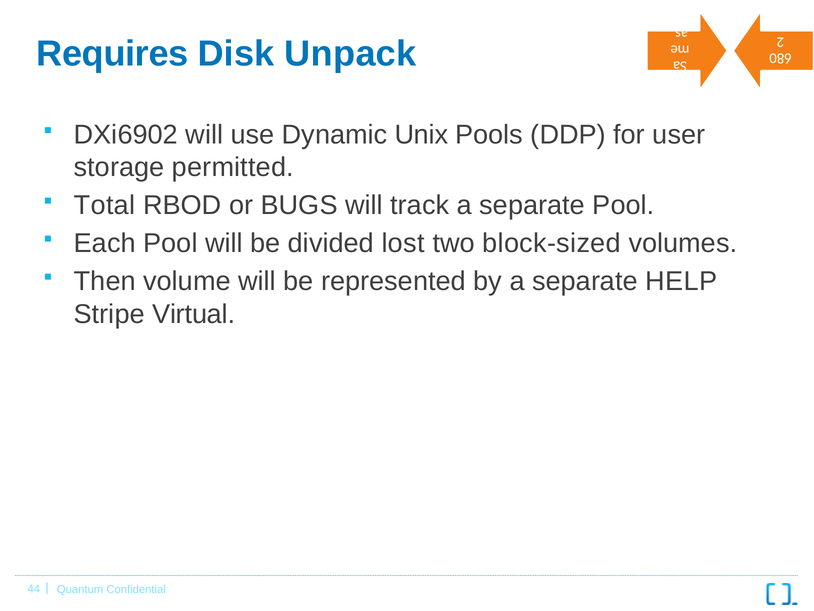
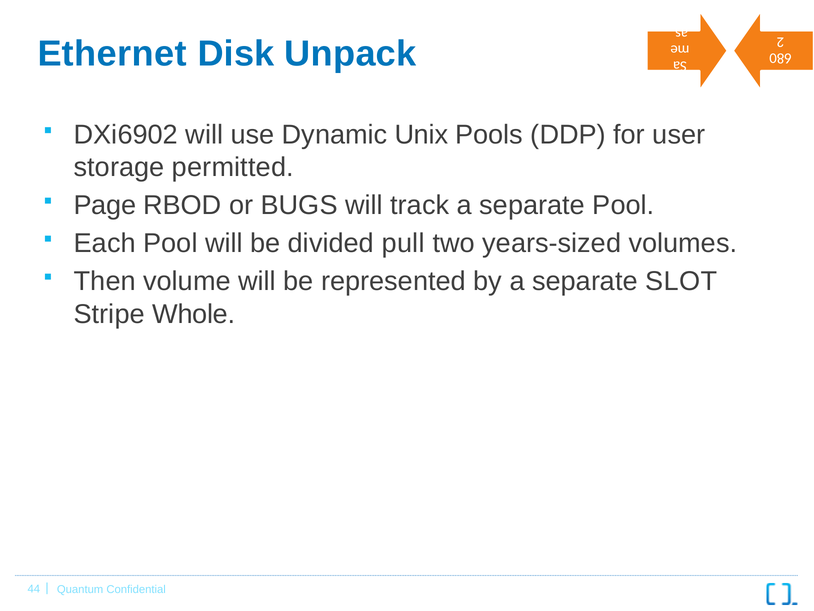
Requires: Requires -> Ethernet
Total: Total -> Page
lost: lost -> pull
block-sized: block-sized -> years-sized
HELP: HELP -> SLOT
Virtual: Virtual -> Whole
